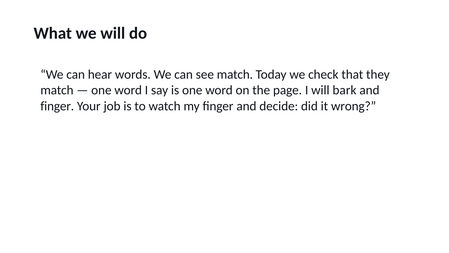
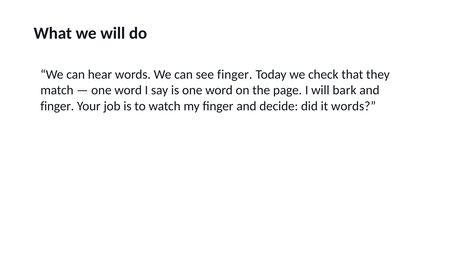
see match: match -> finger
it wrong: wrong -> words
